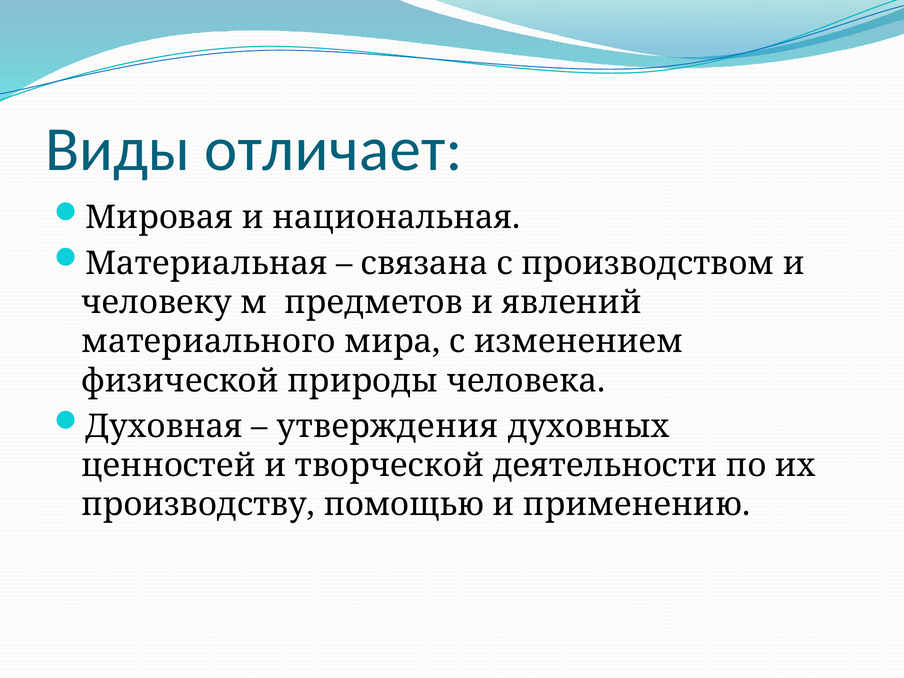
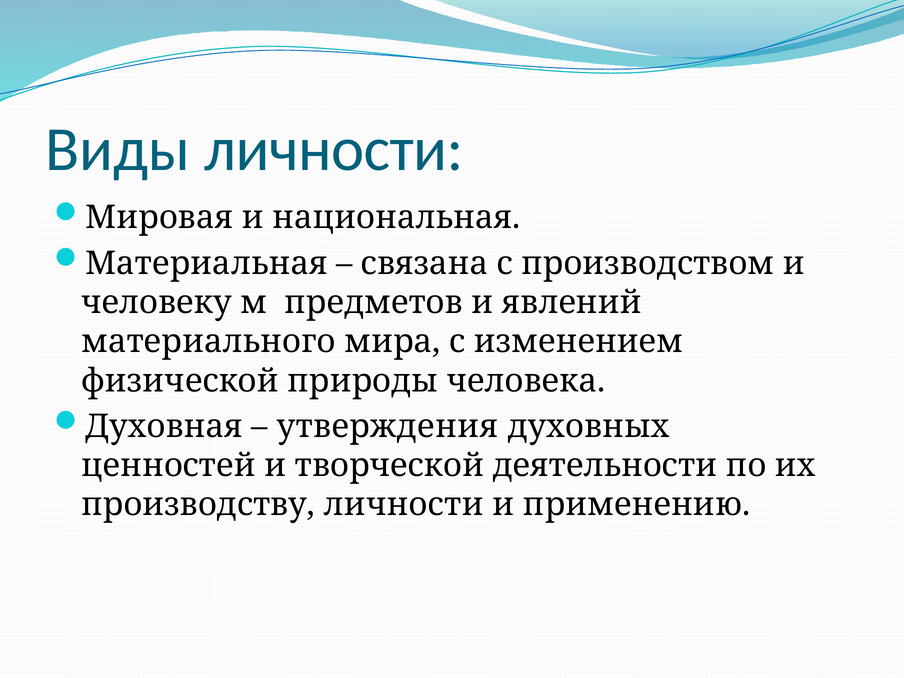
Виды отличает: отличает -> личности
производству помощью: помощью -> личности
